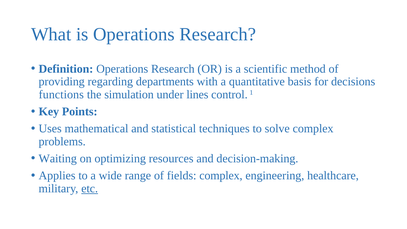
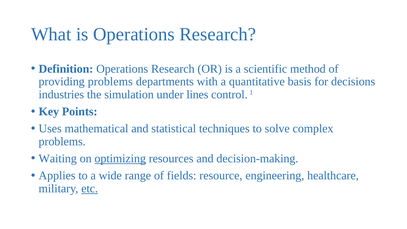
providing regarding: regarding -> problems
functions: functions -> industries
optimizing underline: none -> present
fields complex: complex -> resource
